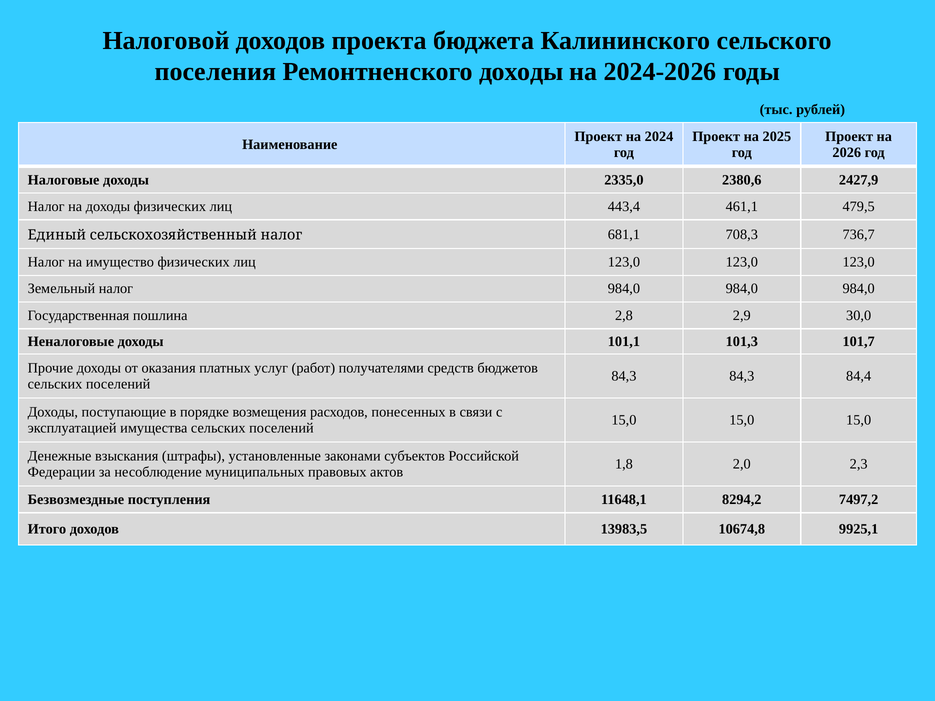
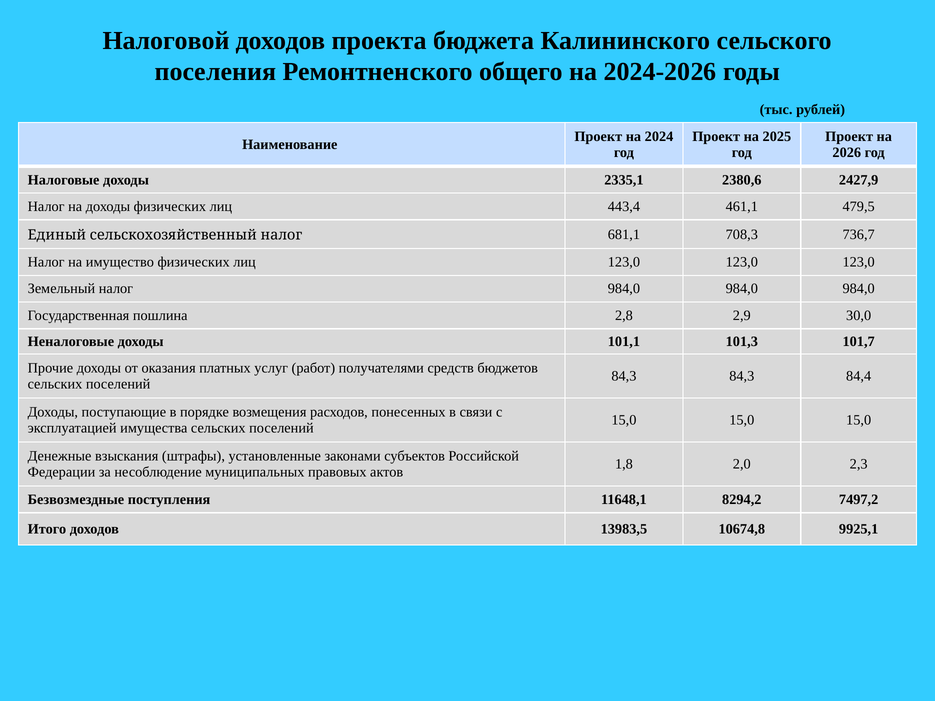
Ремонтненского доходы: доходы -> общего
2335,0: 2335,0 -> 2335,1
